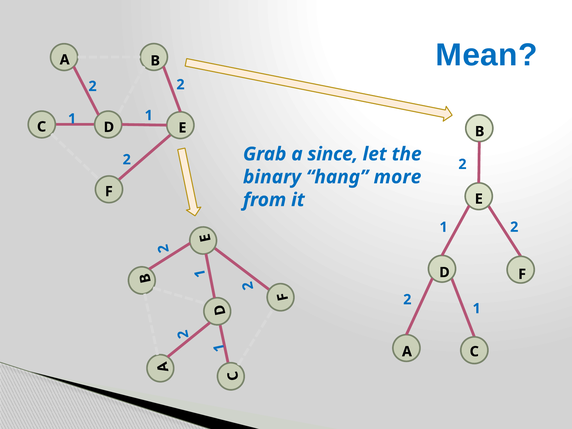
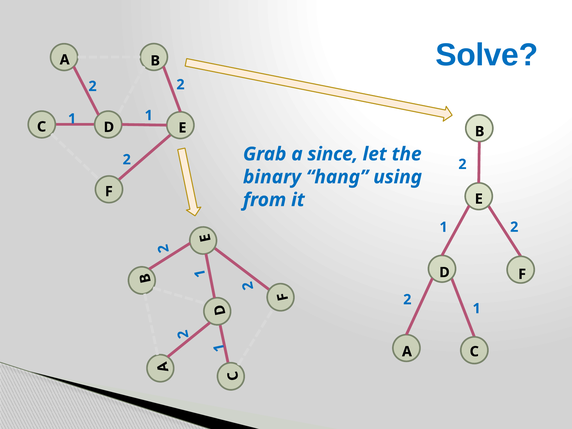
Mean: Mean -> Solve
more: more -> using
